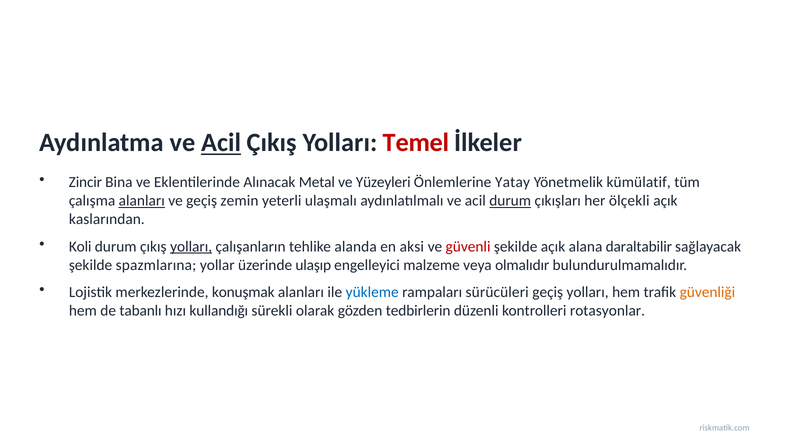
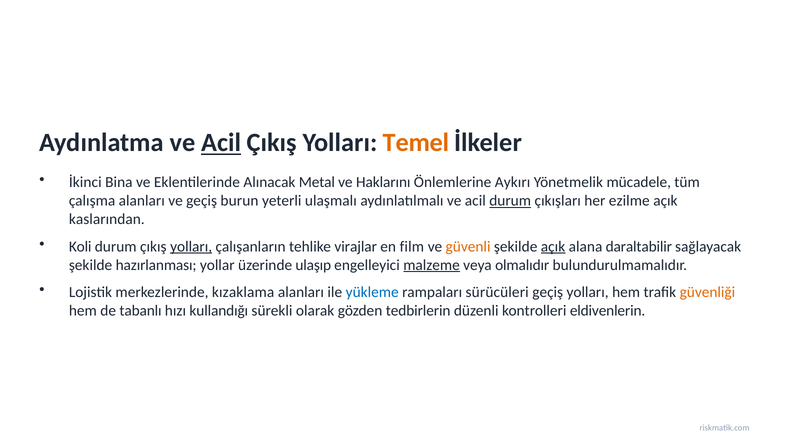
Temel colour: red -> orange
Zincir: Zincir -> İkinci
Yüzeyleri: Yüzeyleri -> Haklarını
Yatay: Yatay -> Aykırı
kümülatif: kümülatif -> mücadele
alanları at (142, 201) underline: present -> none
zemin: zemin -> burun
ölçekli: ölçekli -> ezilme
alanda: alanda -> virajlar
aksi: aksi -> film
güvenli colour: red -> orange
açık at (553, 246) underline: none -> present
spazmlarına: spazmlarına -> hazırlanması
malzeme underline: none -> present
konuşmak: konuşmak -> kızaklama
rotasyonlar: rotasyonlar -> eldivenlerin
